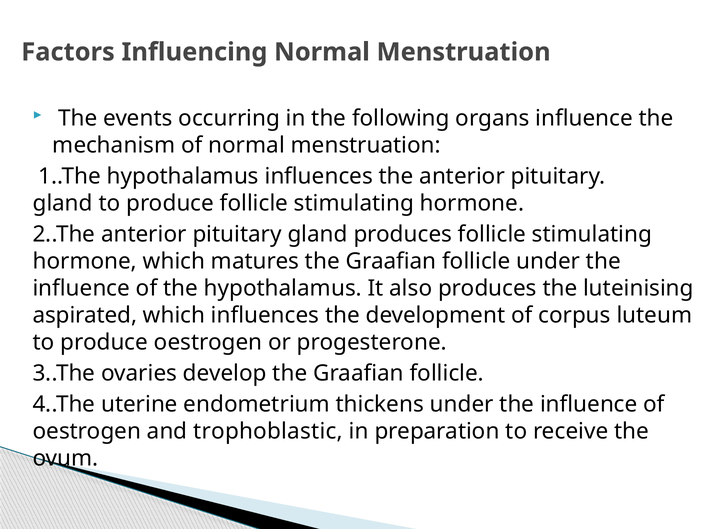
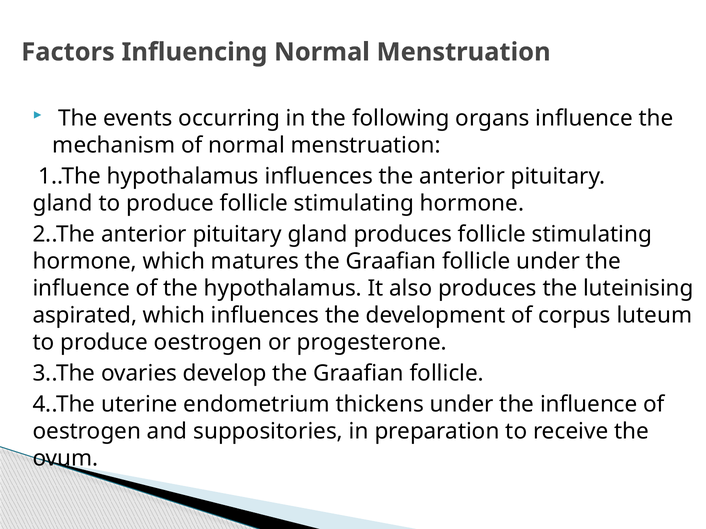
trophoblastic: trophoblastic -> suppositories
